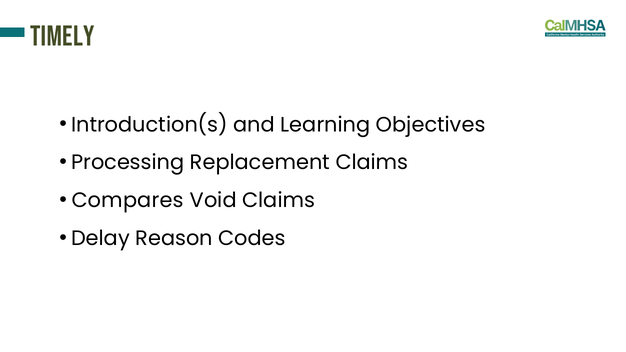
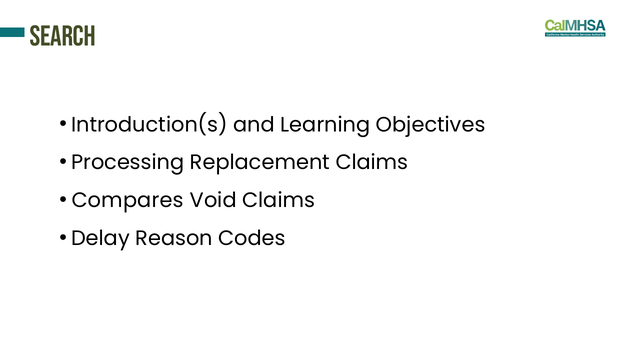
Timely: Timely -> Search
